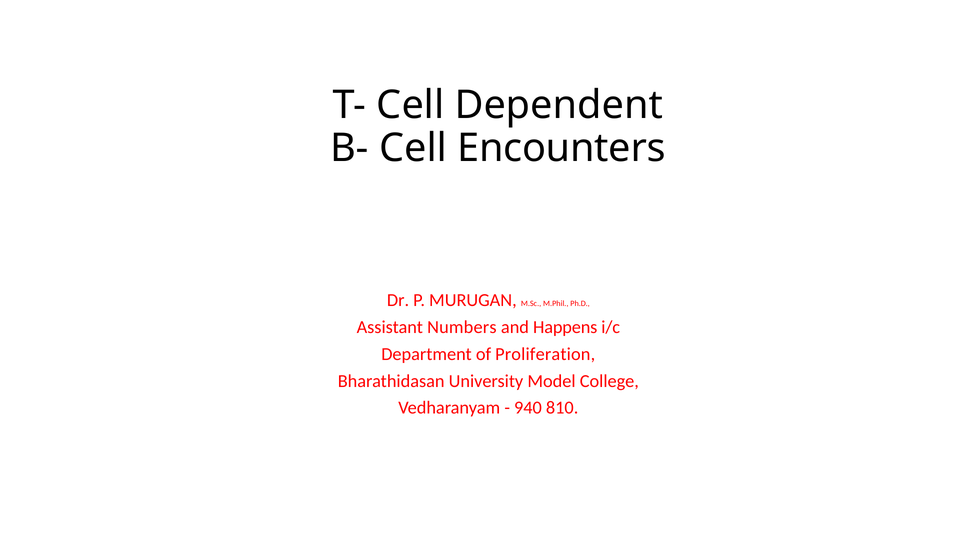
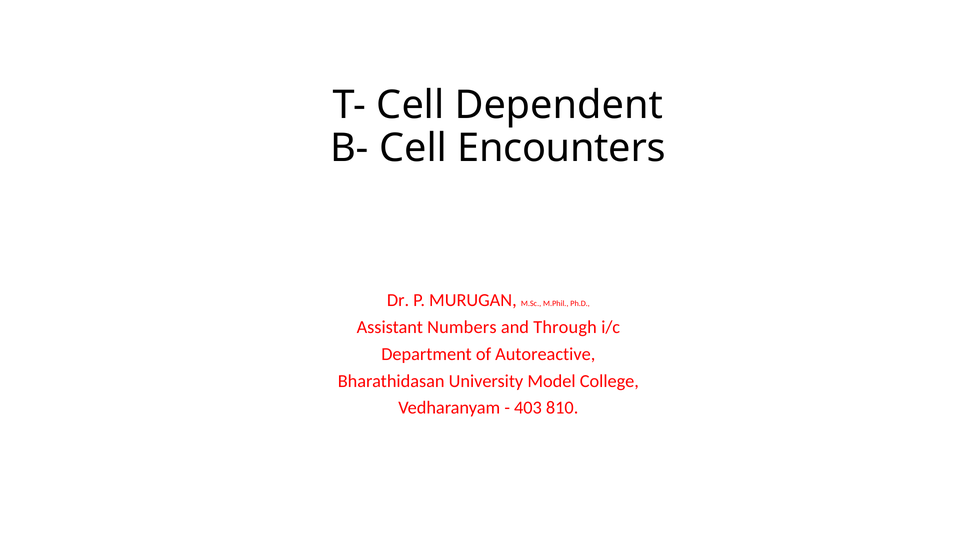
Happens: Happens -> Through
Proliferation: Proliferation -> Autoreactive
940: 940 -> 403
